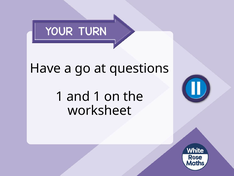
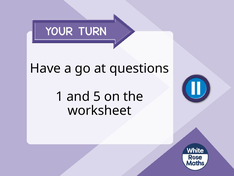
and 1: 1 -> 5
